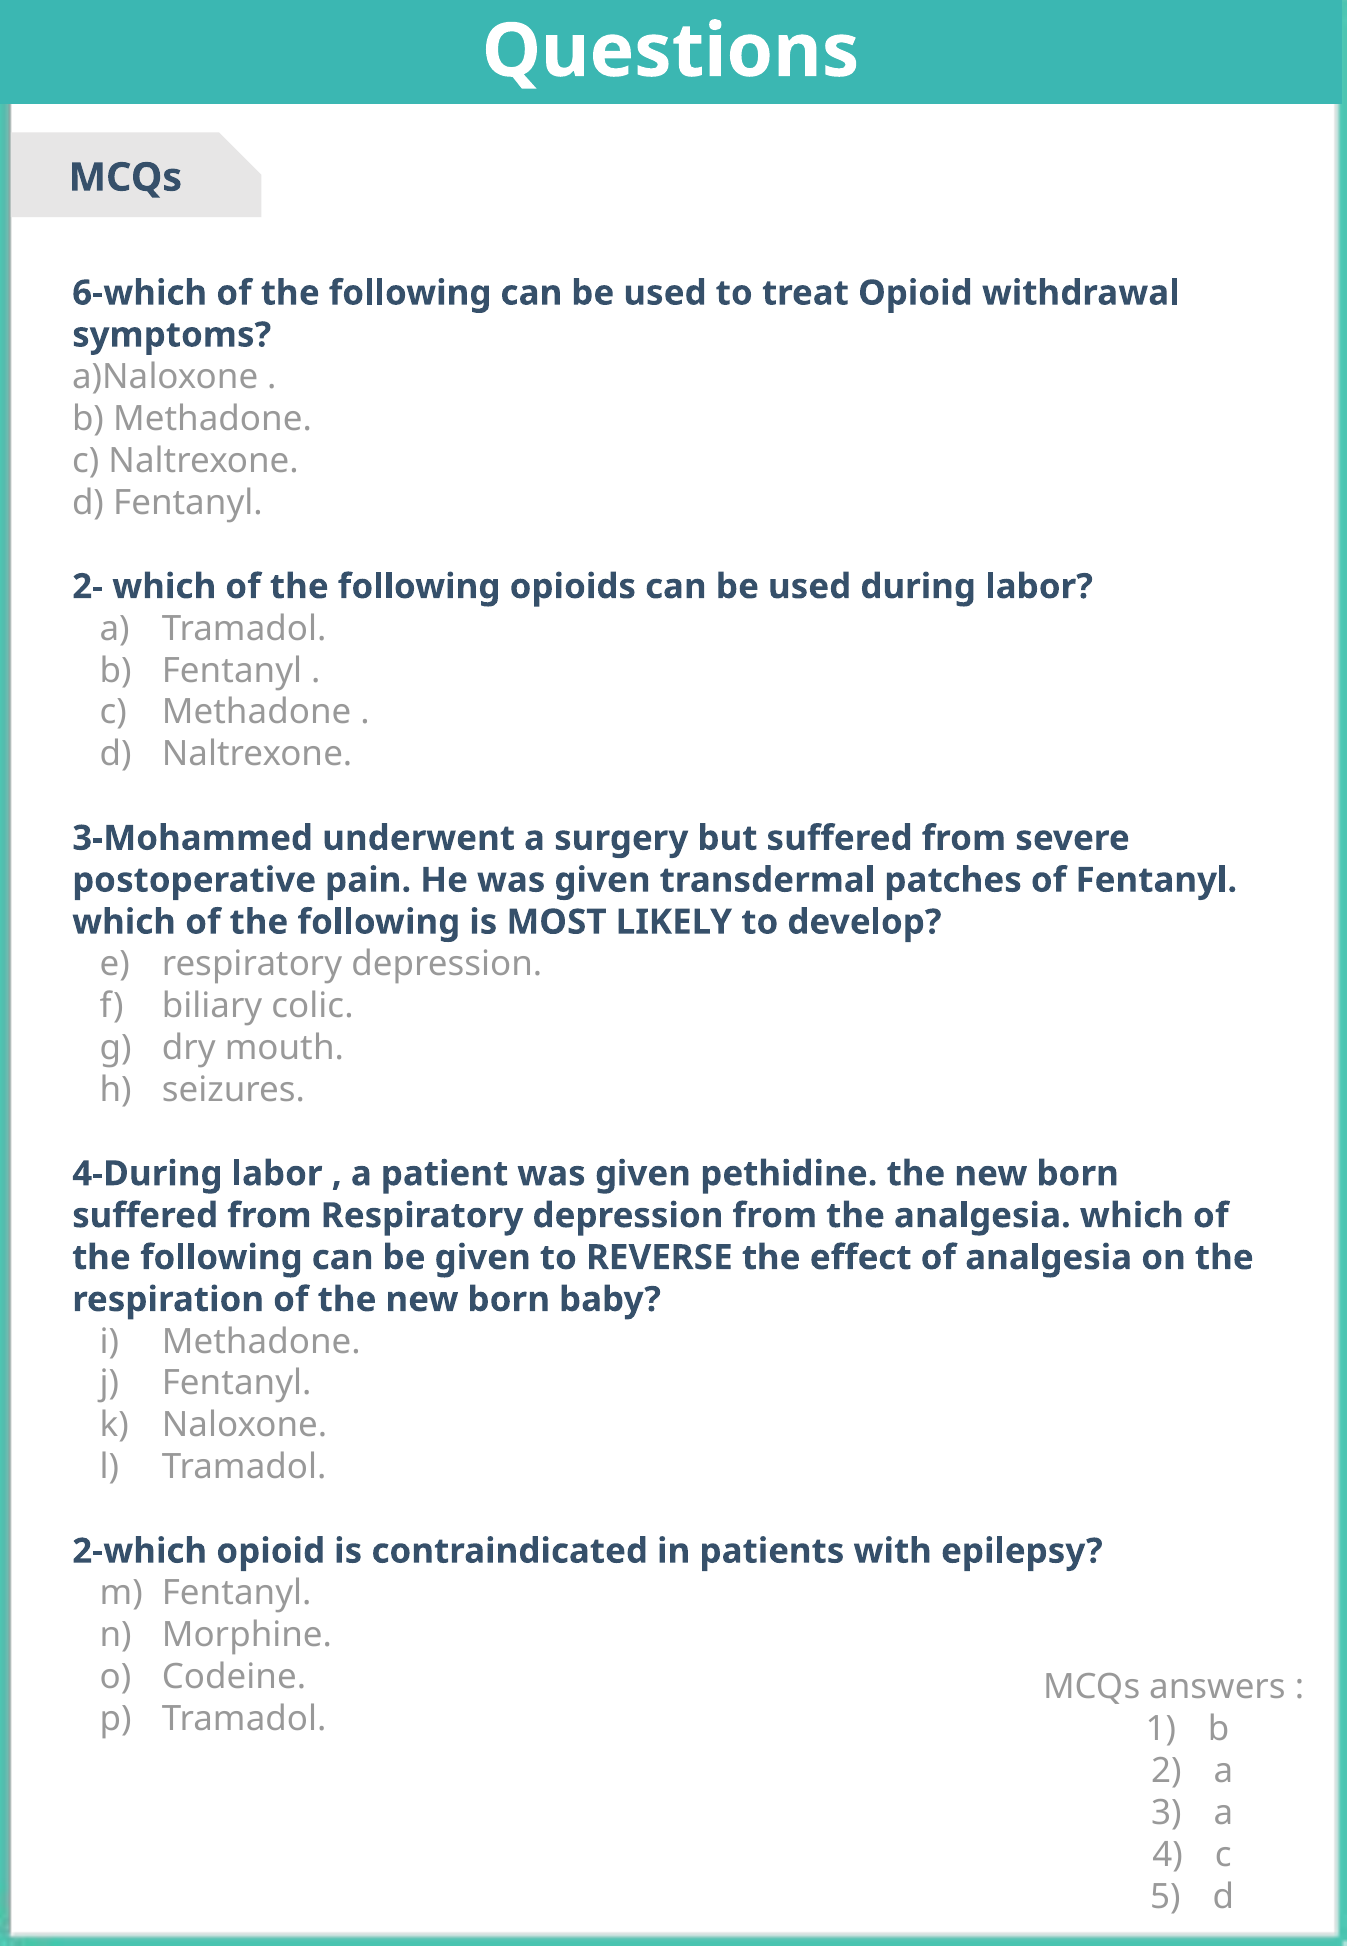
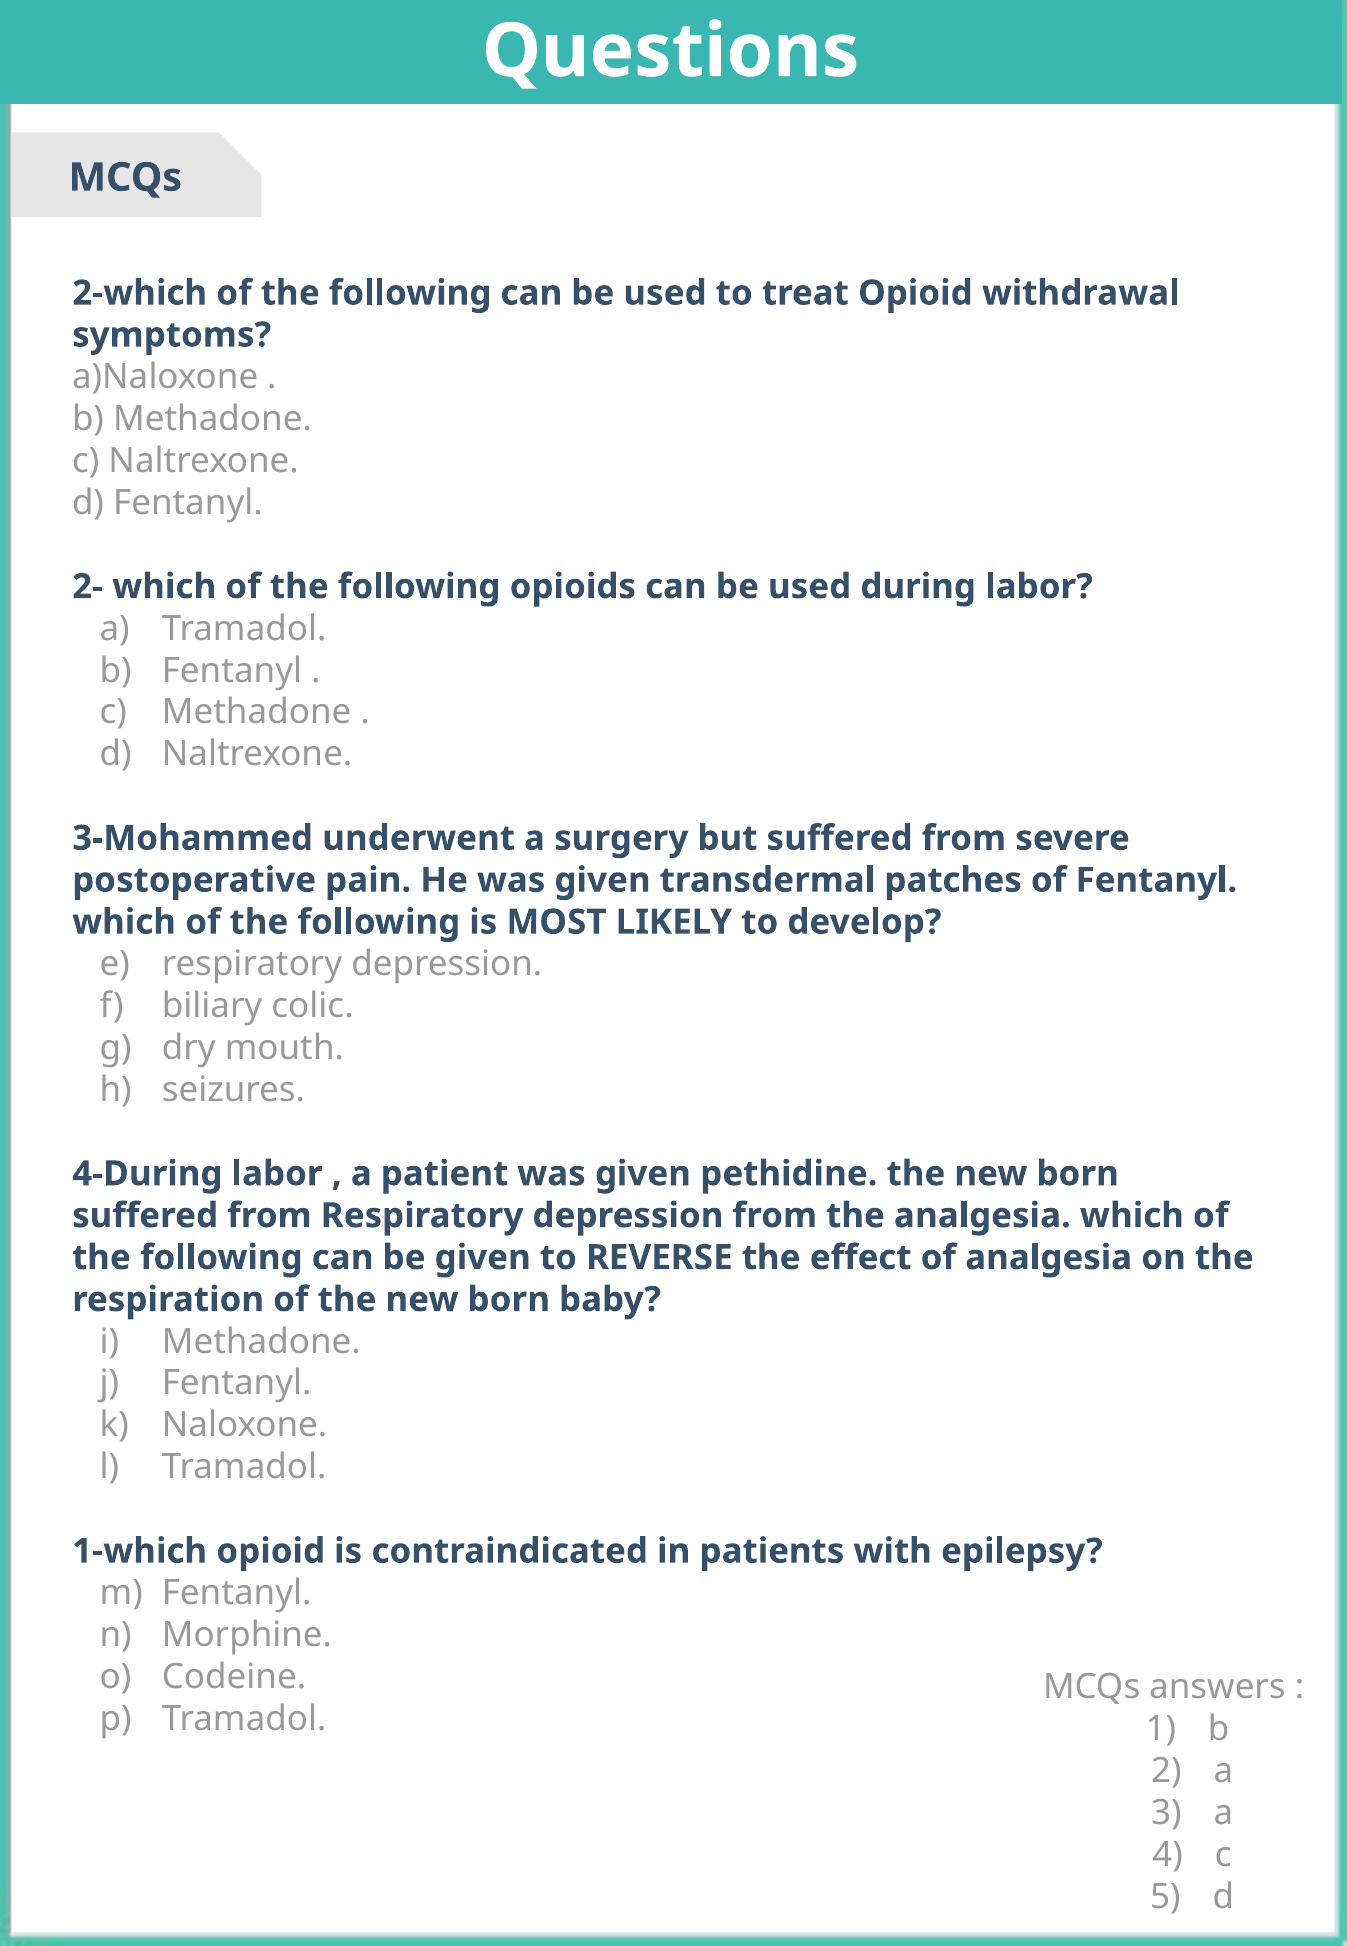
6-which: 6-which -> 2-which
2-which: 2-which -> 1-which
